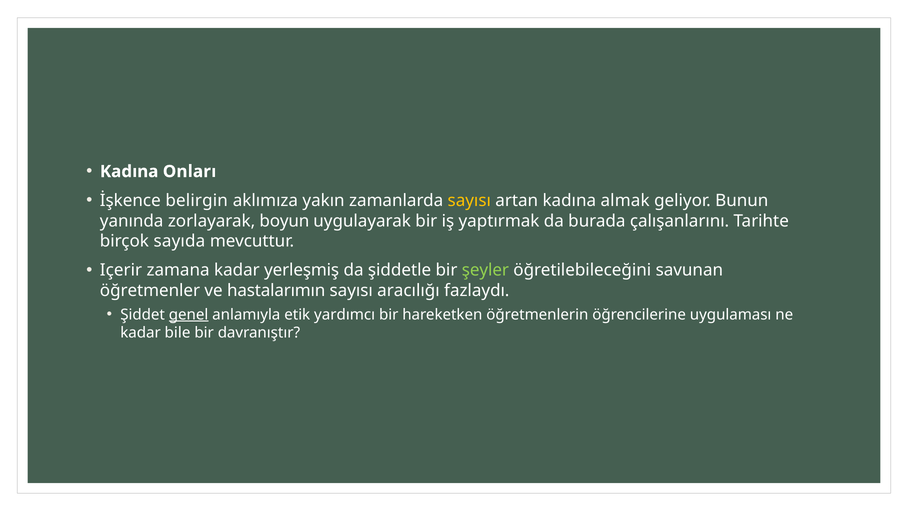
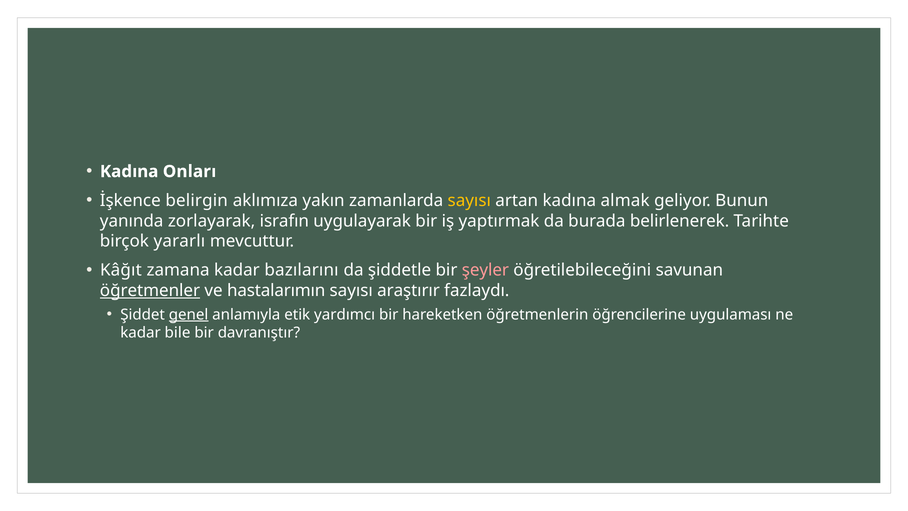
boyun: boyun -> israfın
çalışanlarını: çalışanlarını -> belirlenerek
sayıda: sayıda -> yararlı
Içerir: Içerir -> Kâğıt
yerleşmiş: yerleşmiş -> bazılarını
şeyler colour: light green -> pink
öğretmenler underline: none -> present
aracılığı: aracılığı -> araştırır
